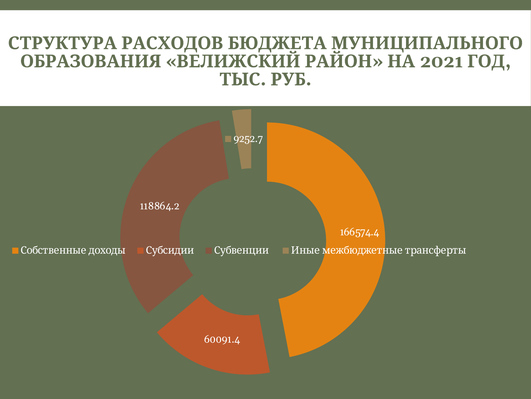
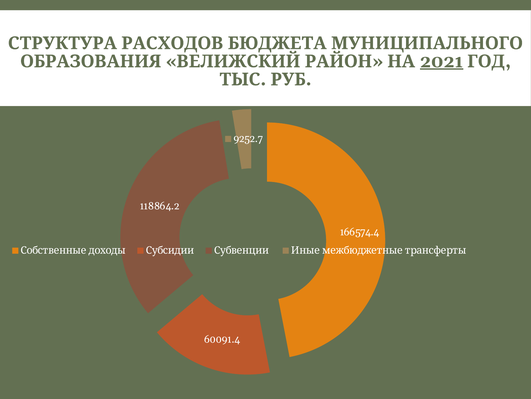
2021 underline: none -> present
